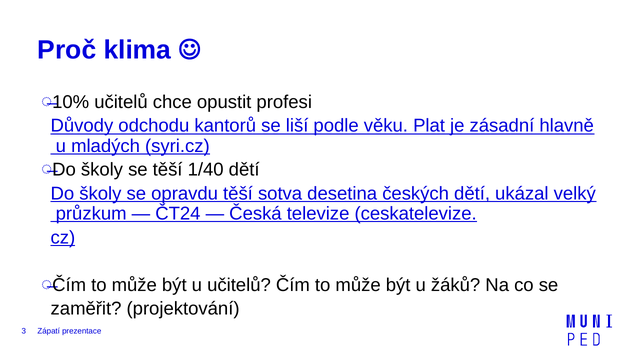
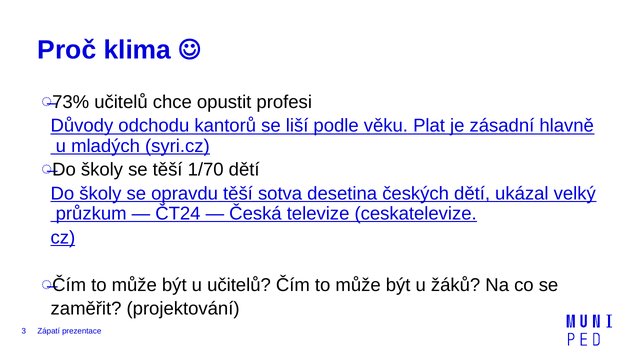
10%: 10% -> 73%
1/40: 1/40 -> 1/70
